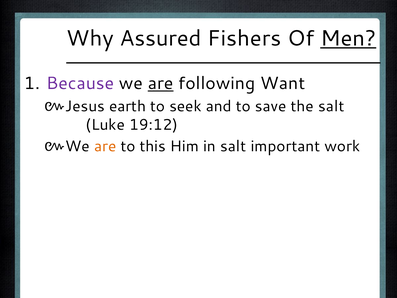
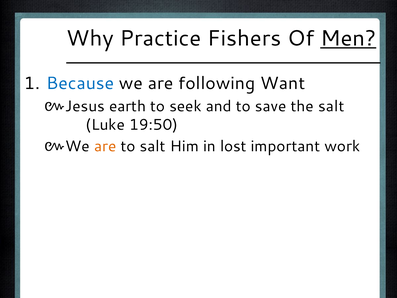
Assured: Assured -> Practice
Because colour: purple -> blue
are at (161, 83) underline: present -> none
19:12: 19:12 -> 19:50
to this: this -> salt
in salt: salt -> lost
